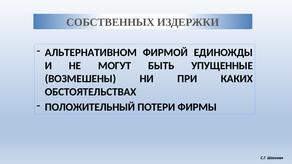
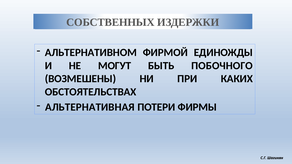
УПУЩЕННЫЕ: УПУЩЕННЫЕ -> ПОБОЧНОГО
ПОЛОЖИТЕЛЬНЫЙ: ПОЛОЖИТЕЛЬНЫЙ -> АЛЬТЕРНАТИВНАЯ
